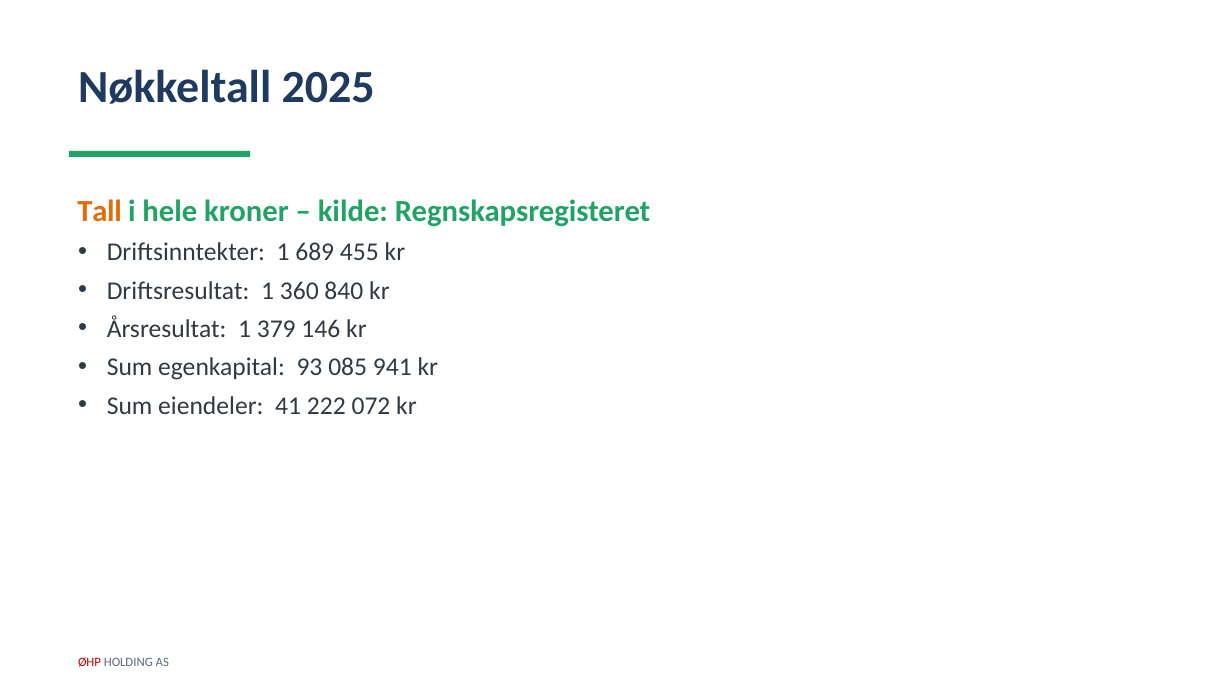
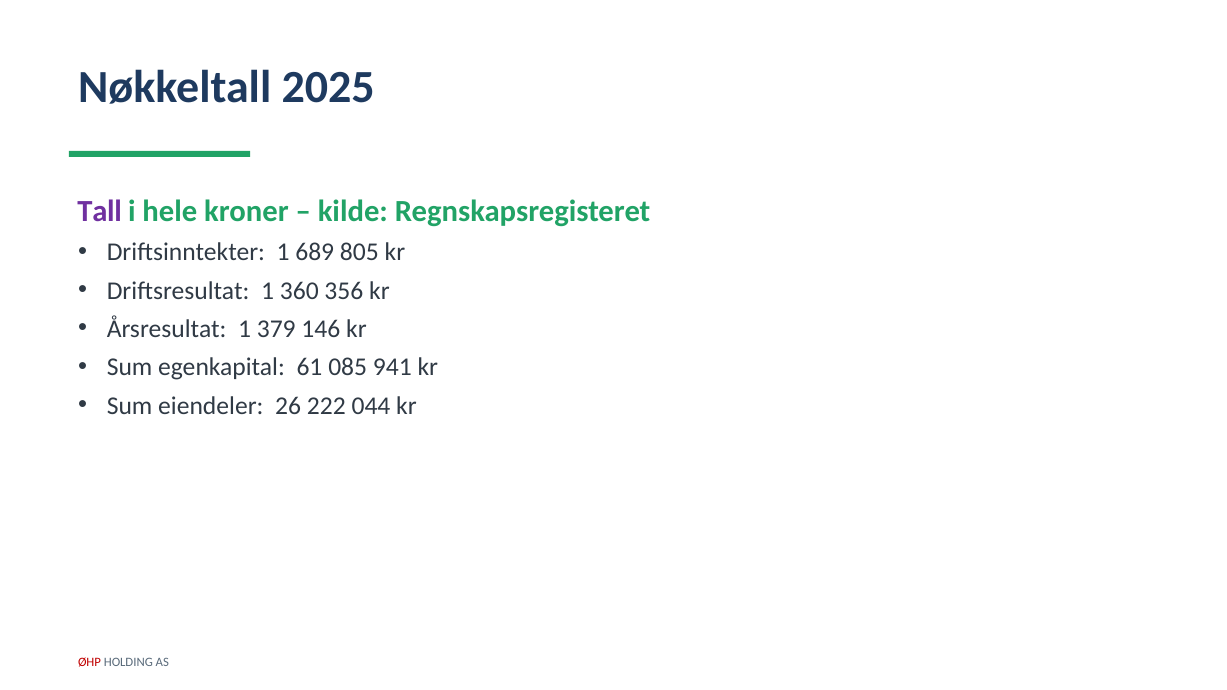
Tall colour: orange -> purple
455: 455 -> 805
840: 840 -> 356
93: 93 -> 61
41: 41 -> 26
072: 072 -> 044
